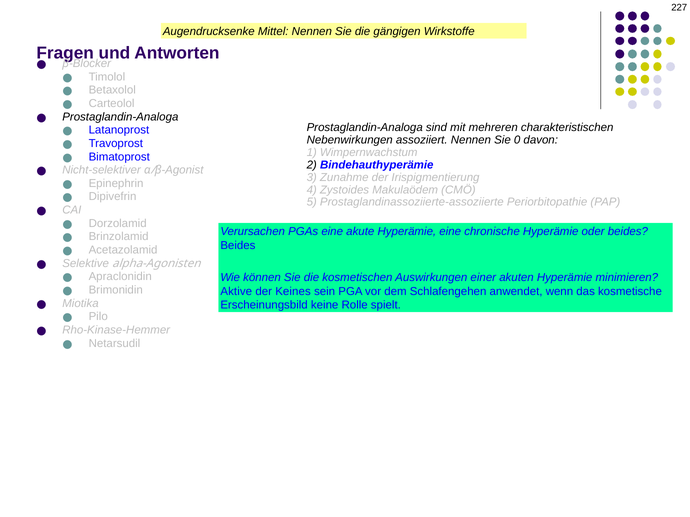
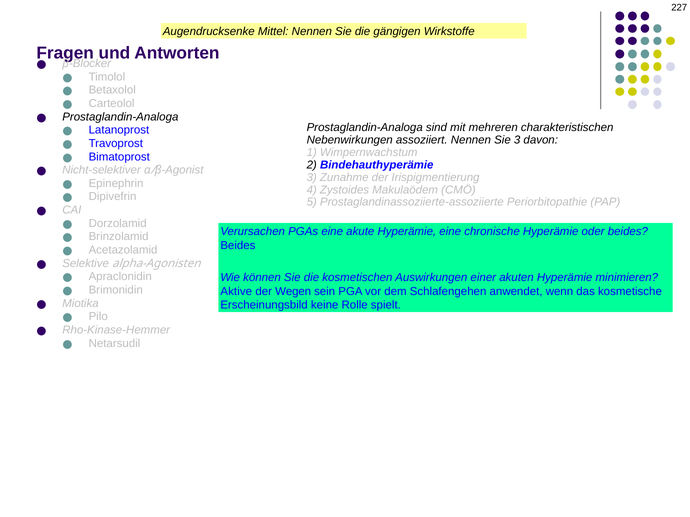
Sie 0: 0 -> 3
Keines: Keines -> Wegen
